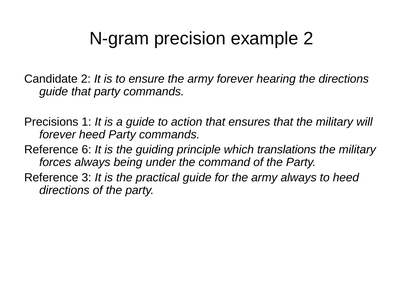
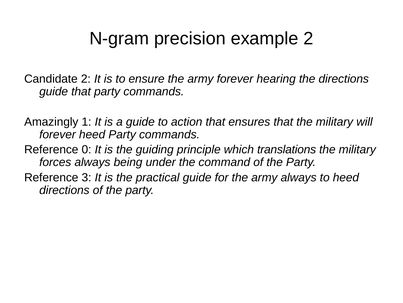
Precisions: Precisions -> Amazingly
6: 6 -> 0
